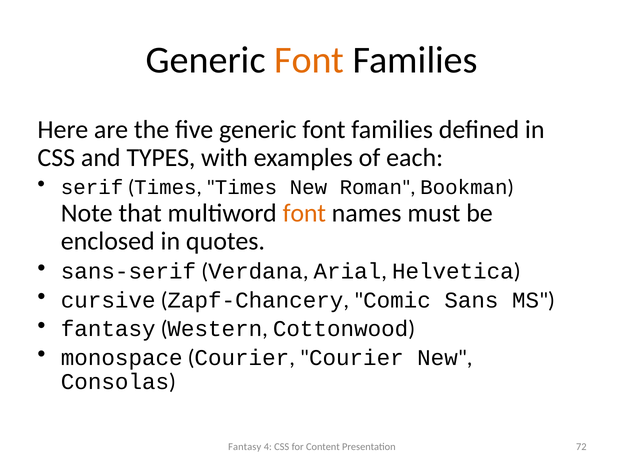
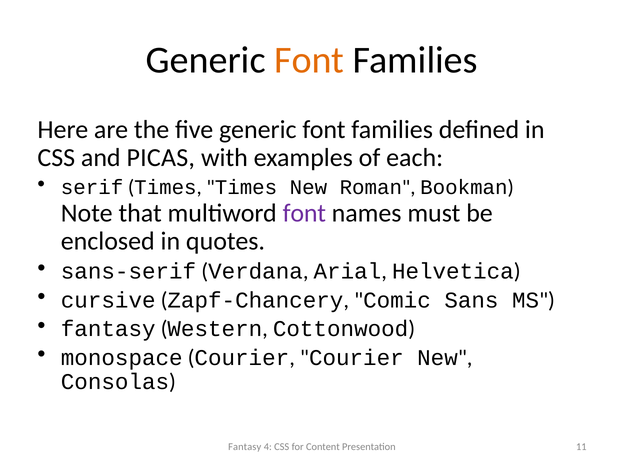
TYPES: TYPES -> PICAS
font at (304, 213) colour: orange -> purple
72: 72 -> 11
